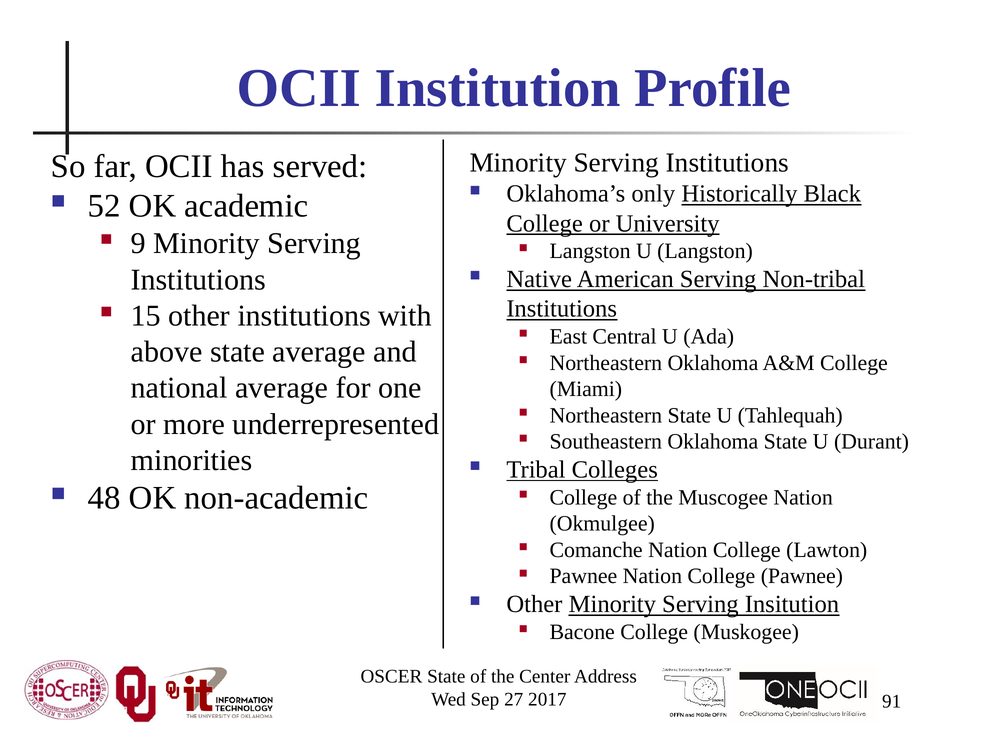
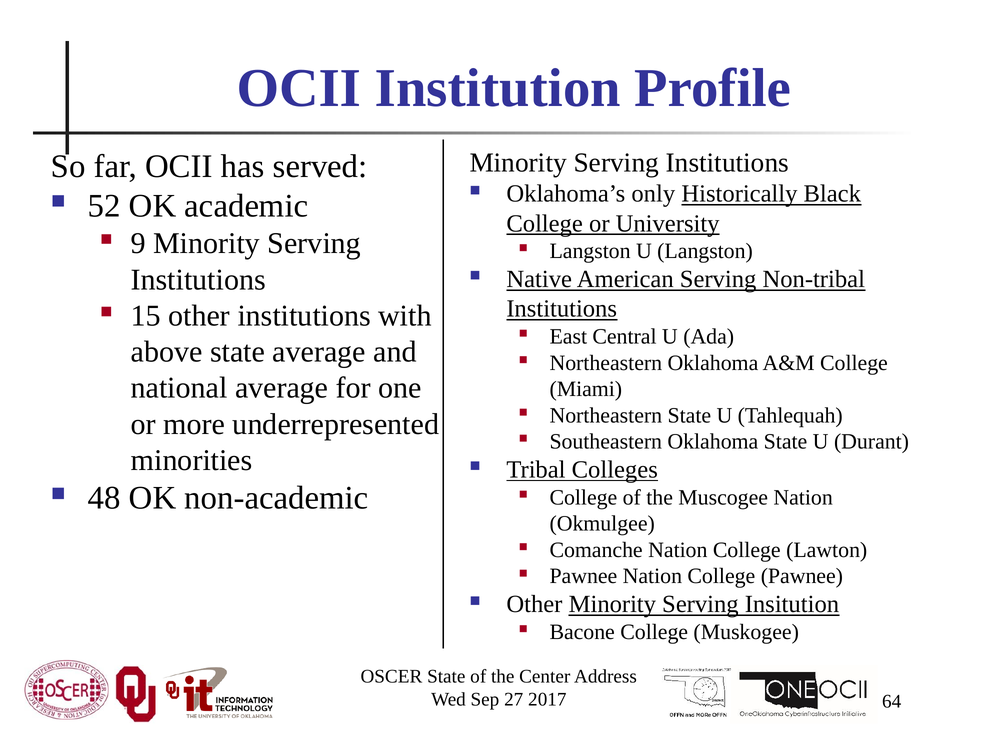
91: 91 -> 64
